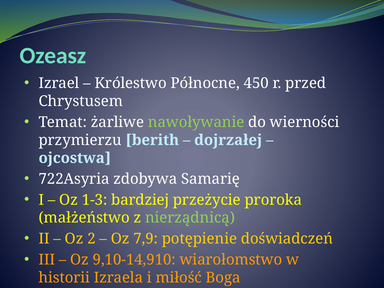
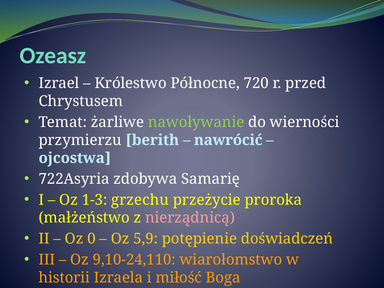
450: 450 -> 720
dojrzałej: dojrzałej -> nawrócić
bardziej: bardziej -> grzechu
nierządnicą colour: light green -> pink
2: 2 -> 0
7,9: 7,9 -> 5,9
9,10-14,910: 9,10-14,910 -> 9,10-24,110
